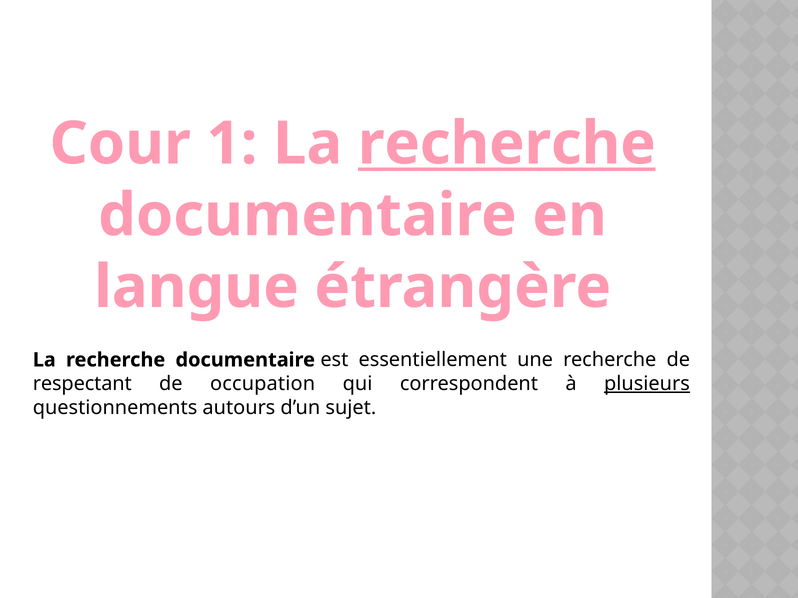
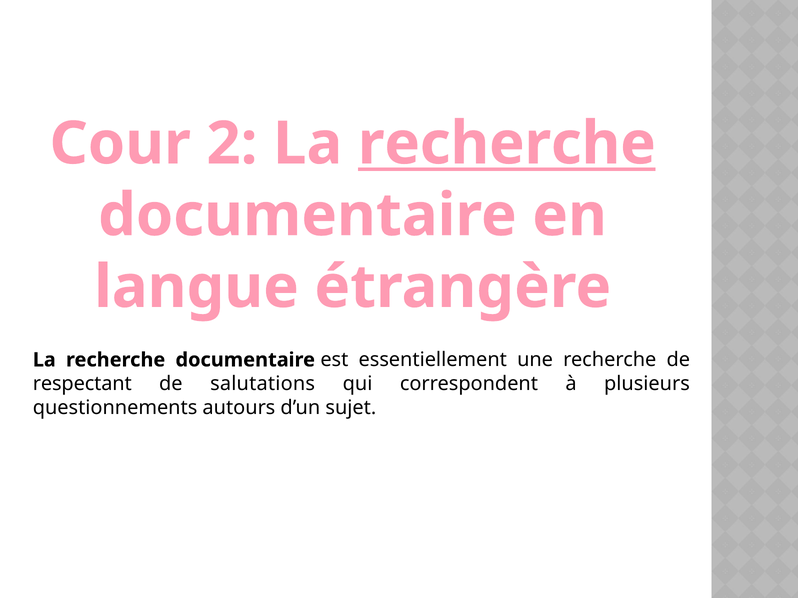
1: 1 -> 2
occupation: occupation -> salutations
plusieurs underline: present -> none
